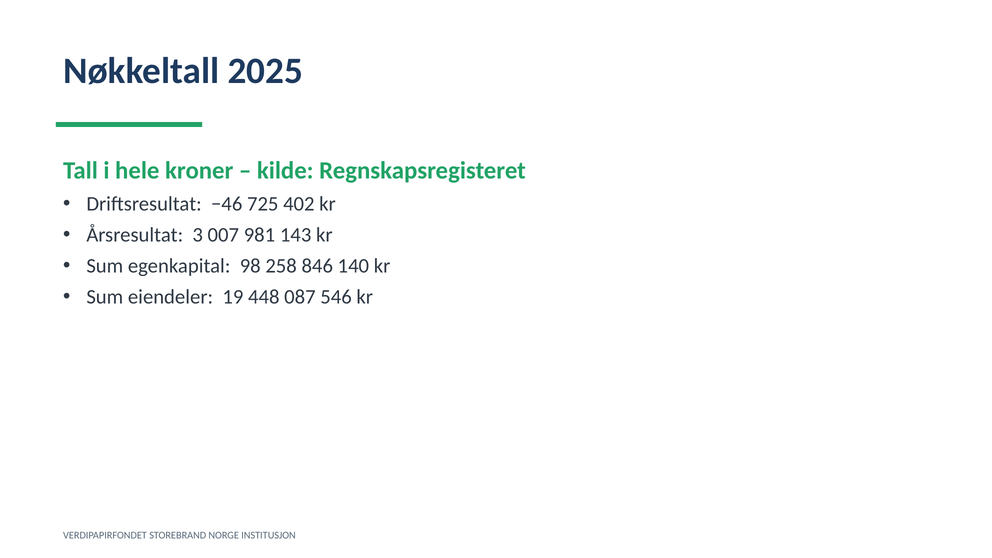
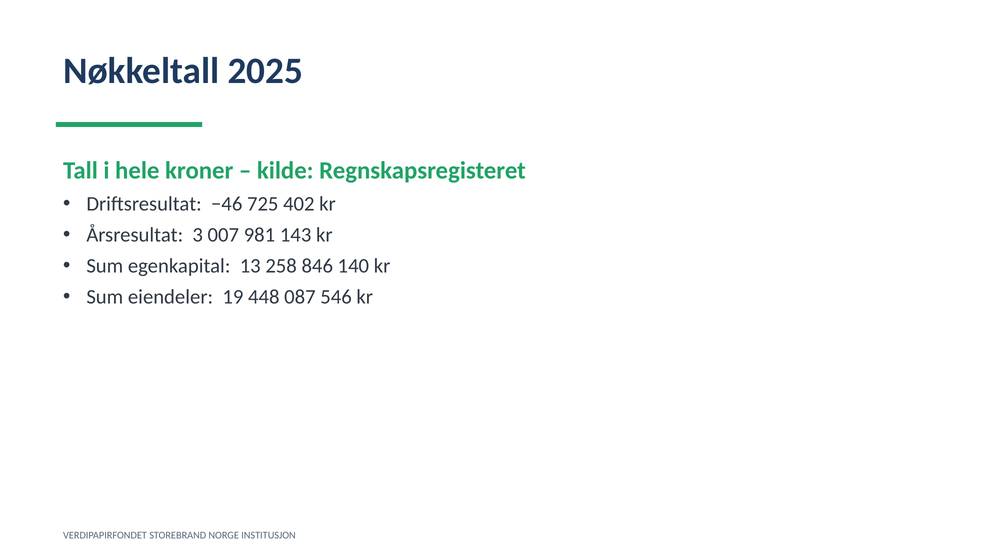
98: 98 -> 13
